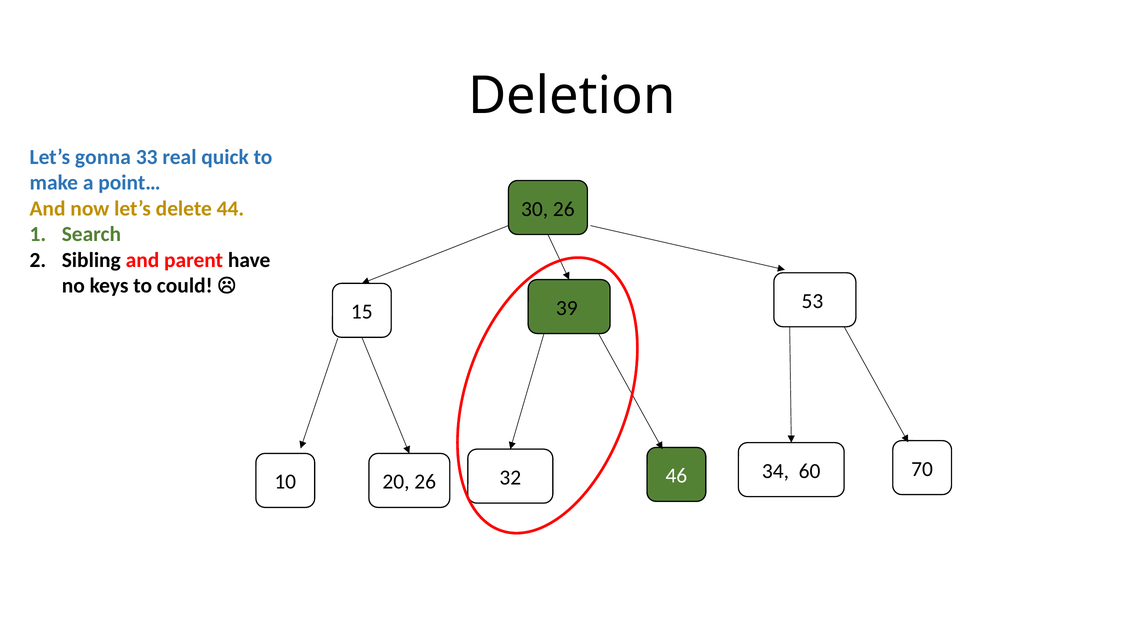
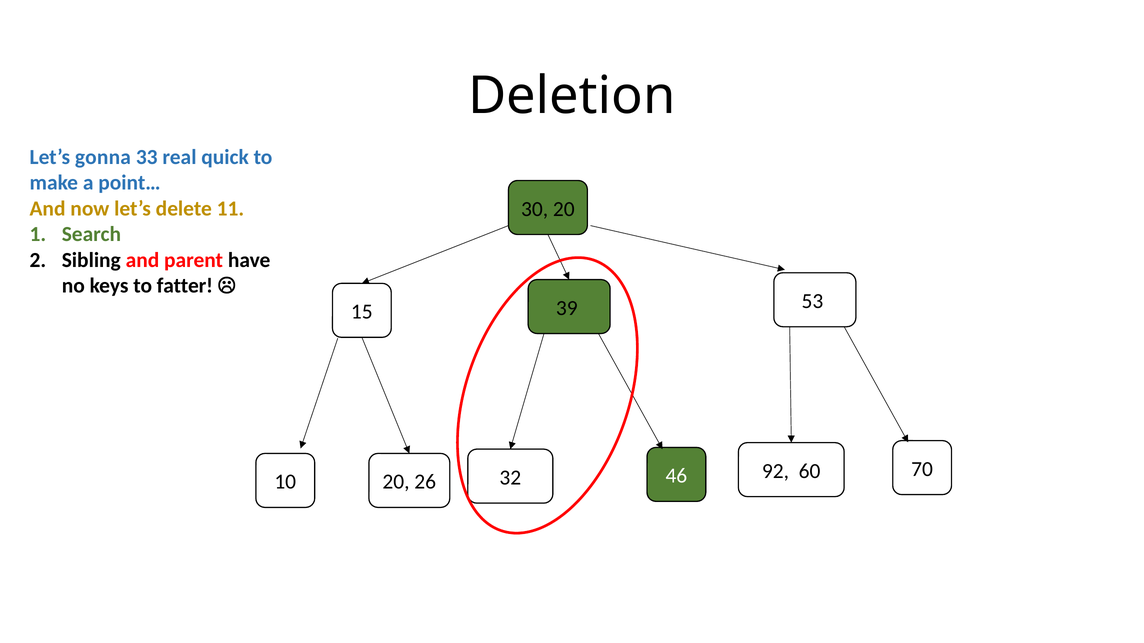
44: 44 -> 11
30 26: 26 -> 20
could: could -> fatter
34: 34 -> 92
